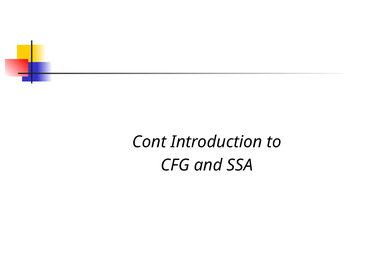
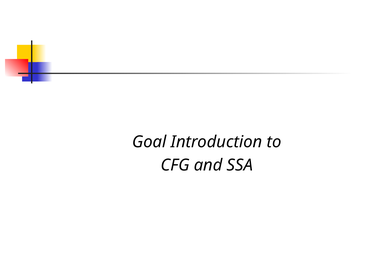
Cont: Cont -> Goal
